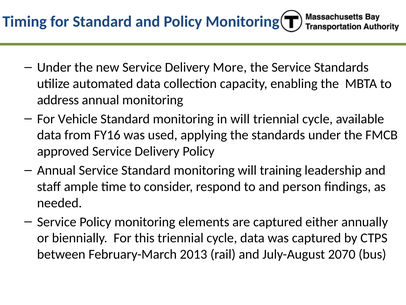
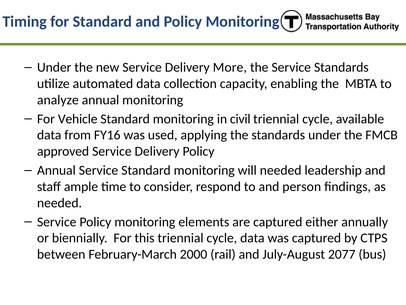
address: address -> analyze
in will: will -> civil
will training: training -> needed
2013: 2013 -> 2000
2070: 2070 -> 2077
